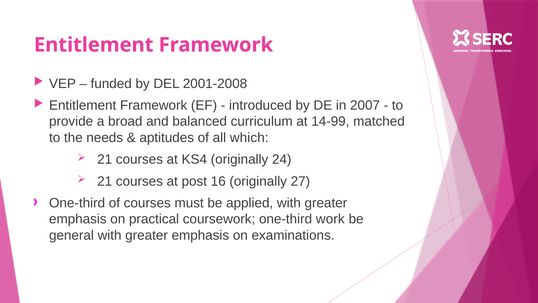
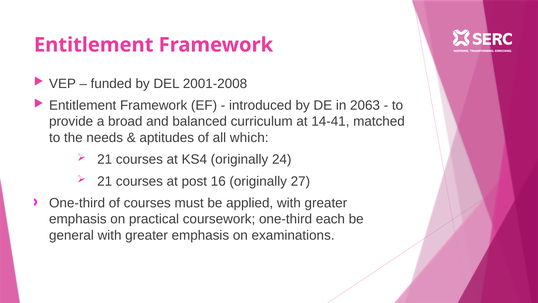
2007: 2007 -> 2063
14-99: 14-99 -> 14-41
work: work -> each
